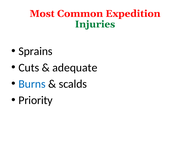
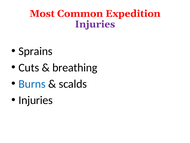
Injuries at (95, 24) colour: green -> purple
adequate: adequate -> breathing
Priority at (36, 100): Priority -> Injuries
